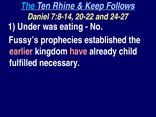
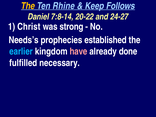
The at (28, 6) colour: light blue -> yellow
Under: Under -> Christ
eating: eating -> strong
Fussy’s: Fussy’s -> Needs’s
earlier colour: pink -> light blue
child: child -> done
